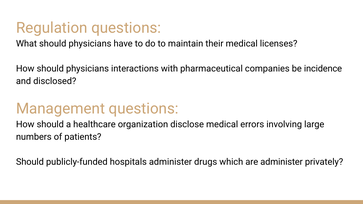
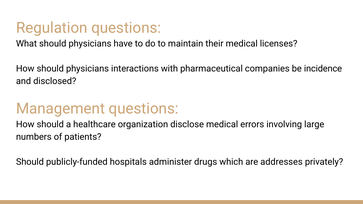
are administer: administer -> addresses
